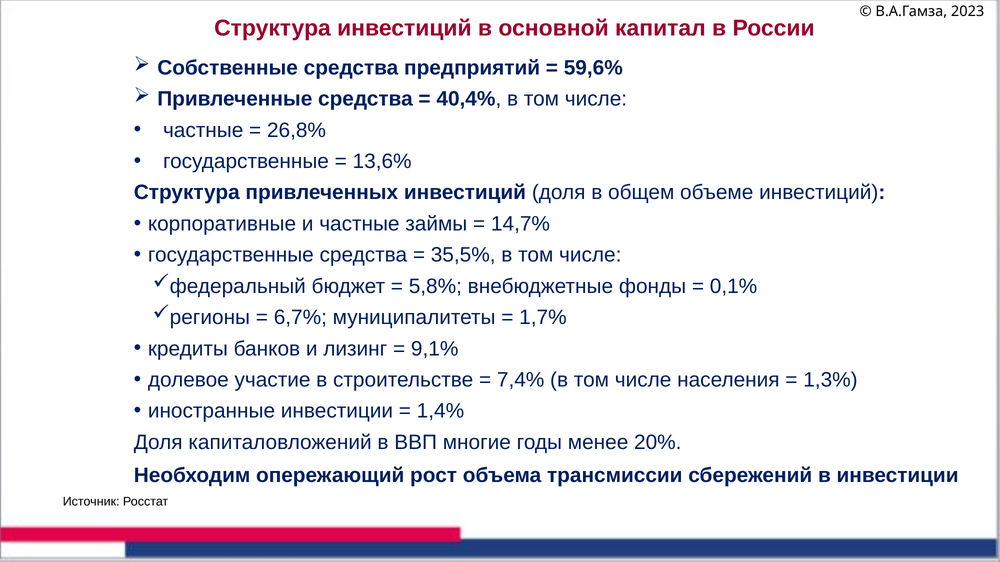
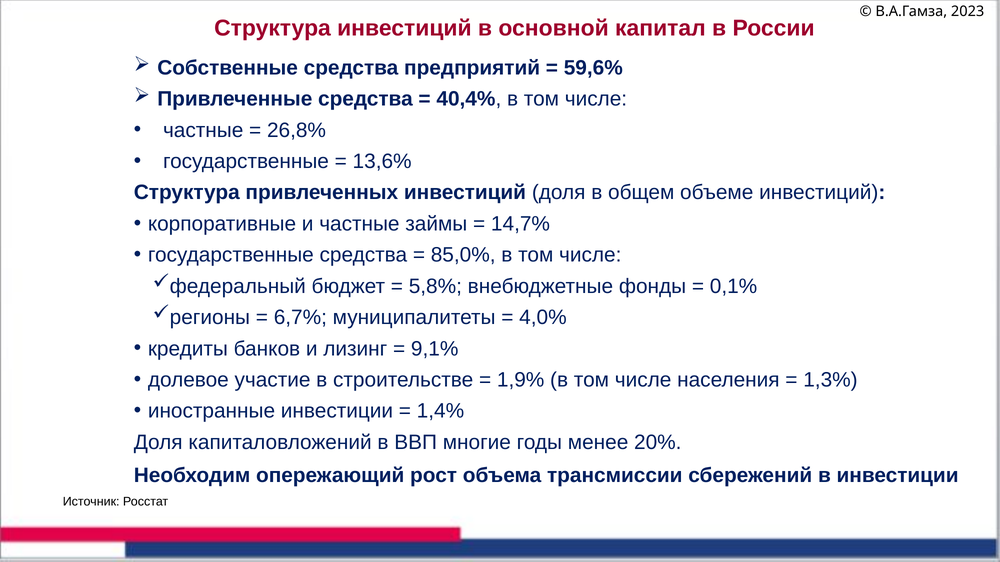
35,5%: 35,5% -> 85,0%
1,7%: 1,7% -> 4,0%
7,4%: 7,4% -> 1,9%
